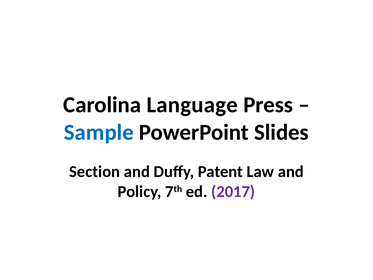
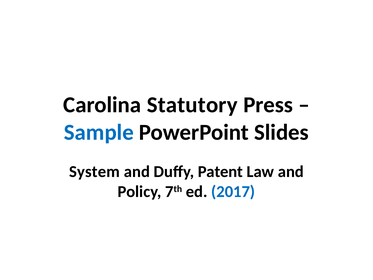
Language: Language -> Statutory
Section: Section -> System
2017 colour: purple -> blue
